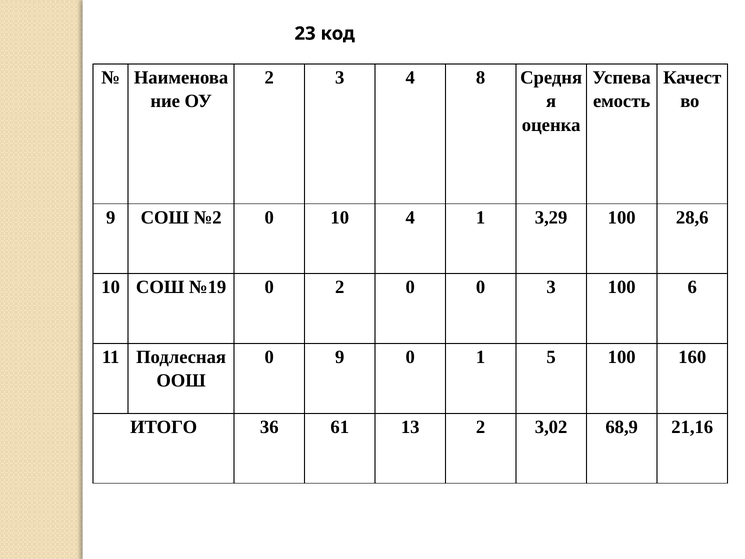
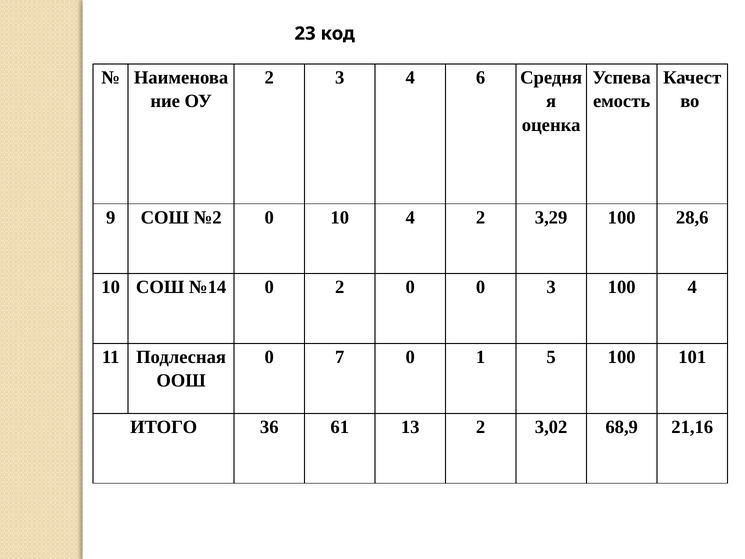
8: 8 -> 6
4 1: 1 -> 2
№19: №19 -> №14
100 6: 6 -> 4
0 9: 9 -> 7
160: 160 -> 101
